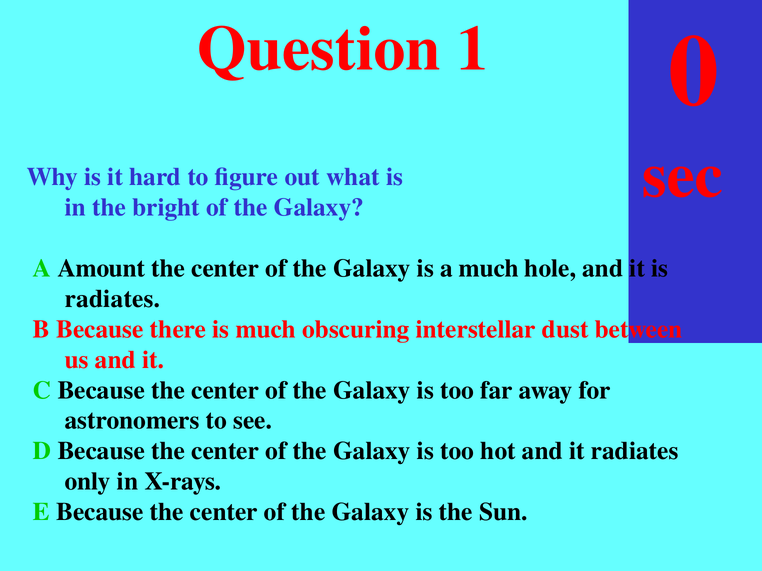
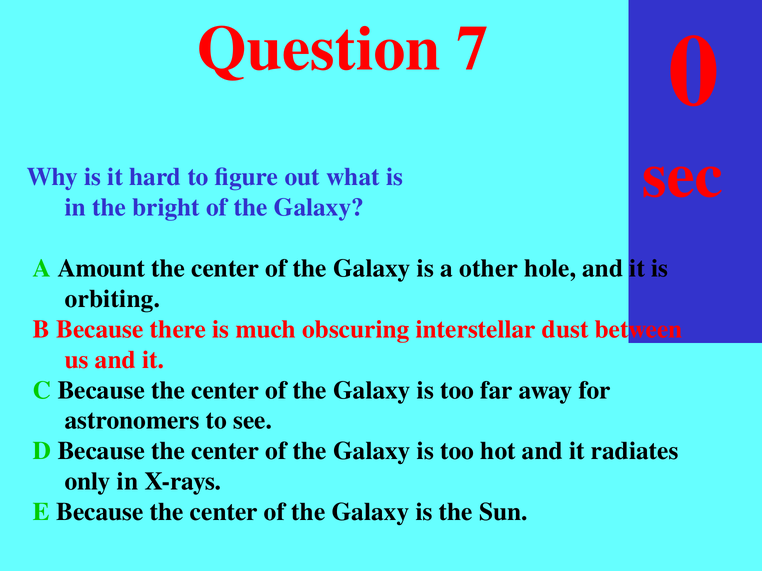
Question 1: 1 -> 7
a much: much -> other
radiates at (112, 299): radiates -> orbiting
